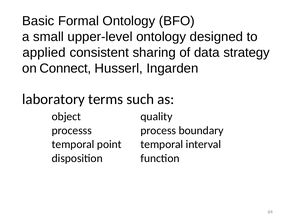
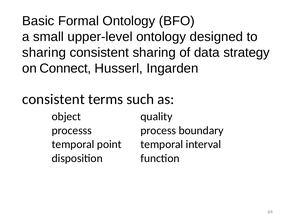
applied at (44, 53): applied -> sharing
laboratory at (54, 99): laboratory -> consistent
